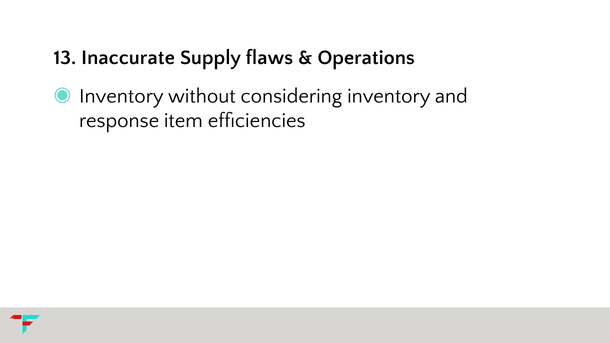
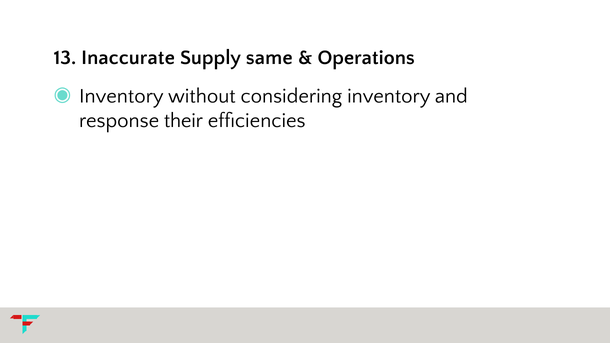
flaws: flaws -> same
item: item -> their
